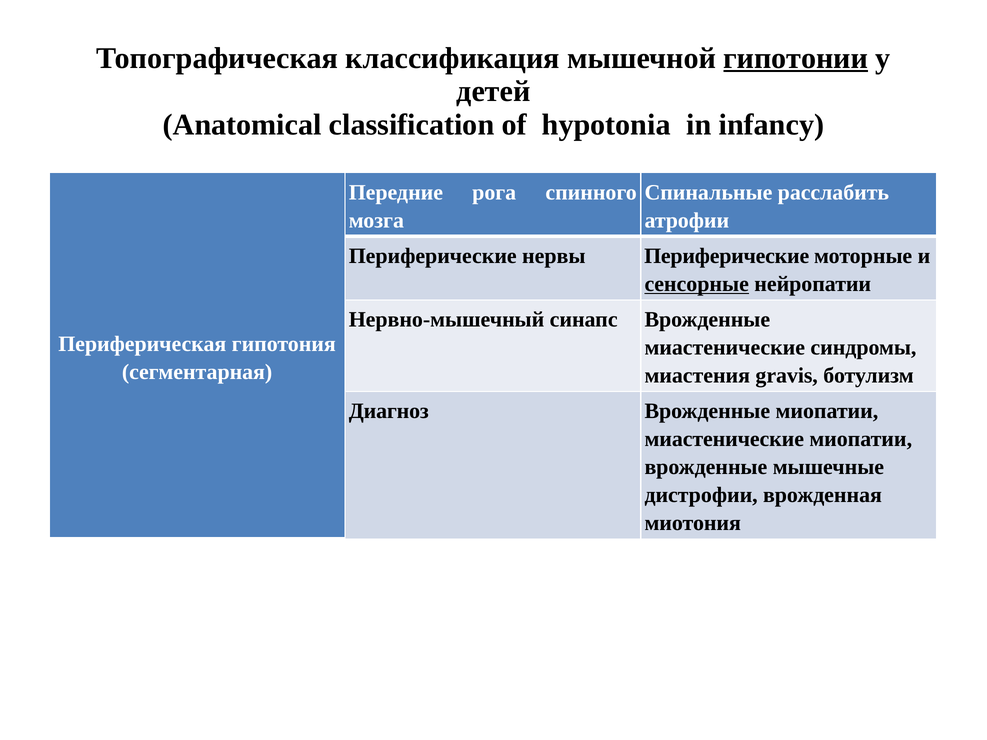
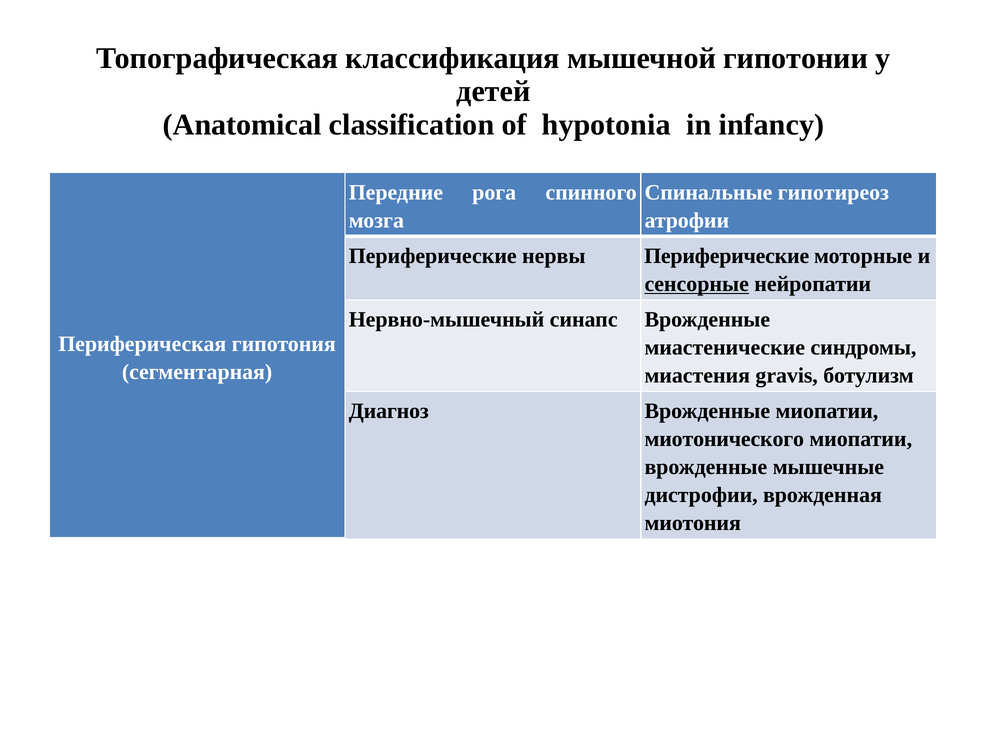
гипотонии underline: present -> none
расслабить: расслабить -> гипотиреоз
миастенические at (724, 439): миастенические -> миотонического
